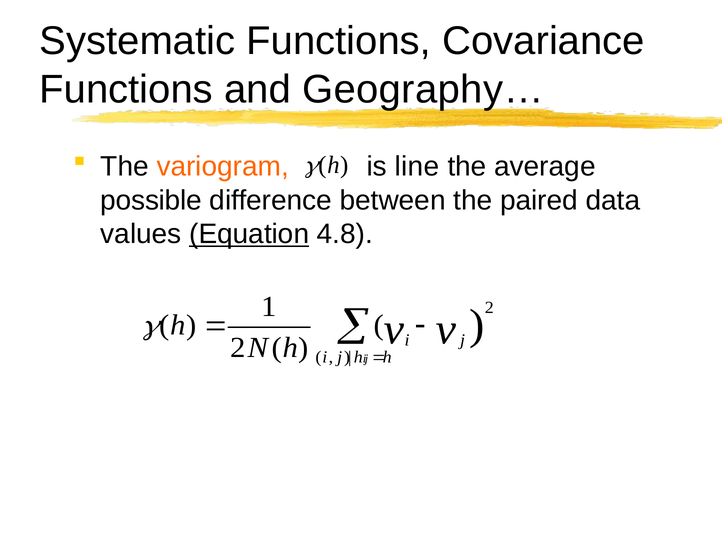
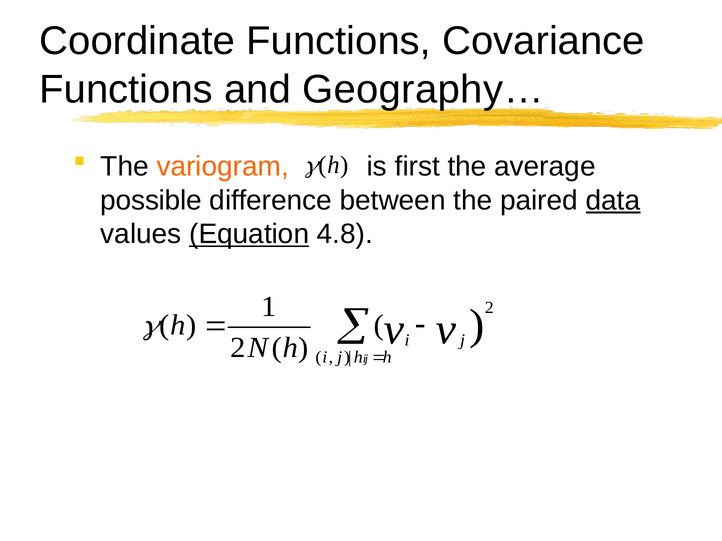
Systematic: Systematic -> Coordinate
line: line -> first
data underline: none -> present
